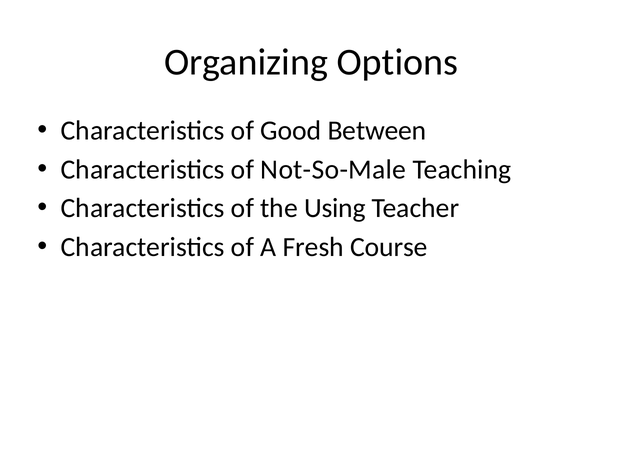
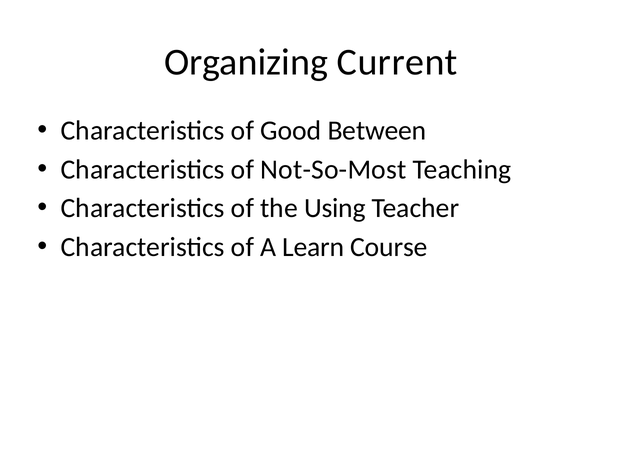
Options: Options -> Current
Not-So-Male: Not-So-Male -> Not-So-Most
Fresh: Fresh -> Learn
